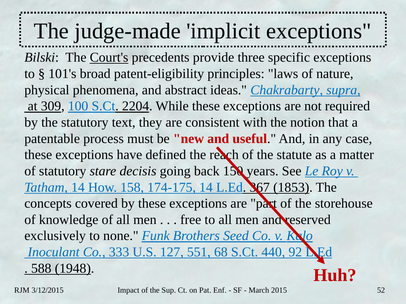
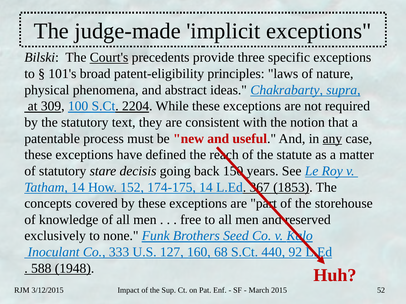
any underline: none -> present
158: 158 -> 152
551: 551 -> 160
